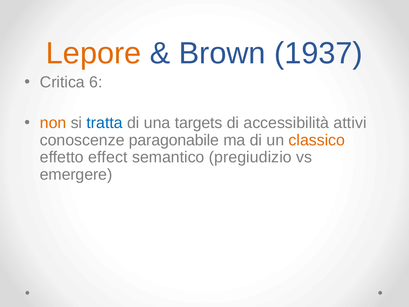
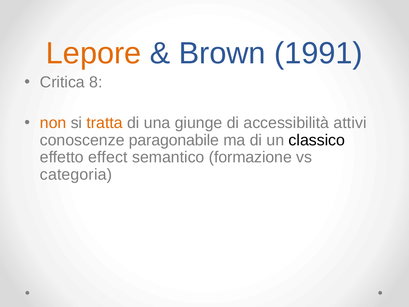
1937: 1937 -> 1991
6: 6 -> 8
tratta colour: blue -> orange
targets: targets -> giunge
classico colour: orange -> black
pregiudizio: pregiudizio -> formazione
emergere: emergere -> categoria
